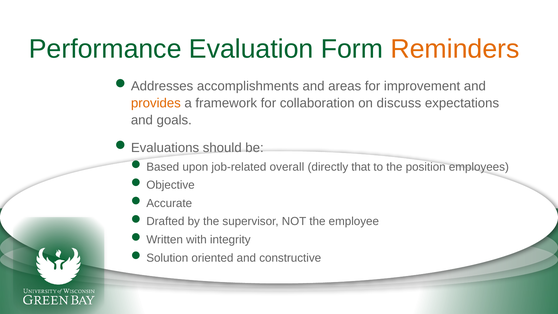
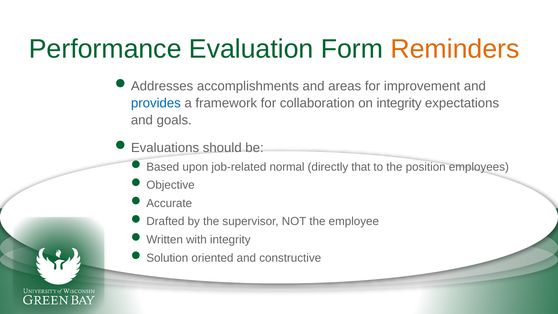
provides colour: orange -> blue
on discuss: discuss -> integrity
overall: overall -> normal
